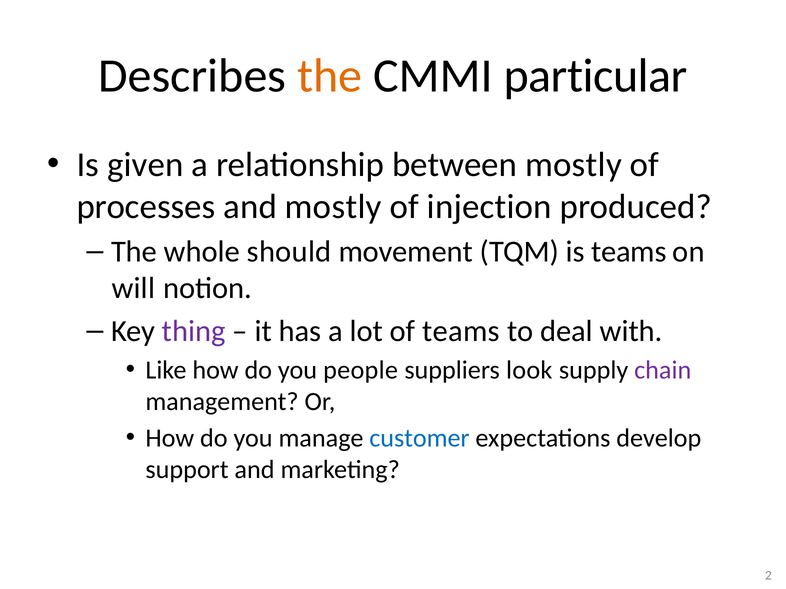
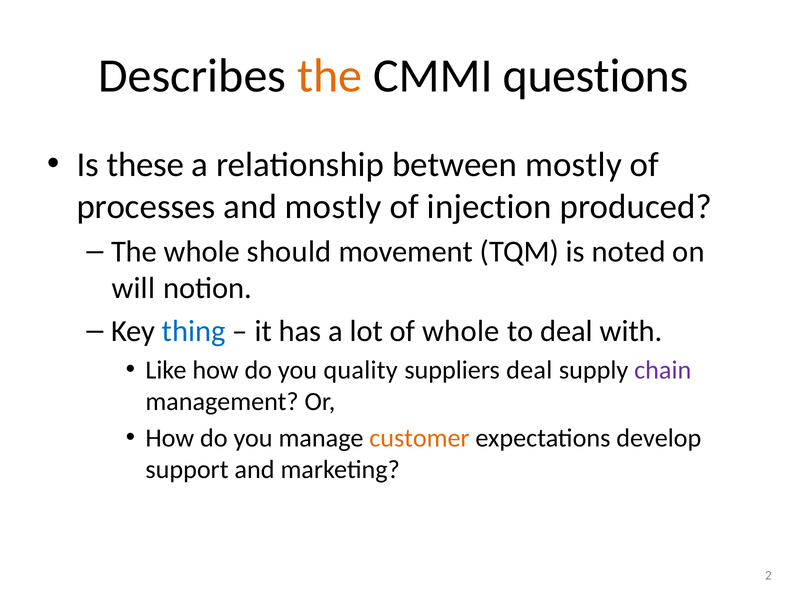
particular: particular -> questions
given: given -> these
is teams: teams -> noted
thing colour: purple -> blue
of teams: teams -> whole
people: people -> quality
suppliers look: look -> deal
customer colour: blue -> orange
